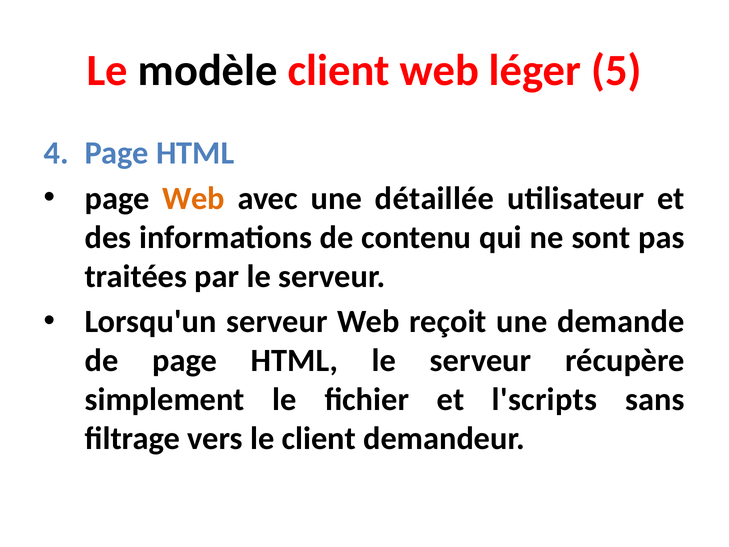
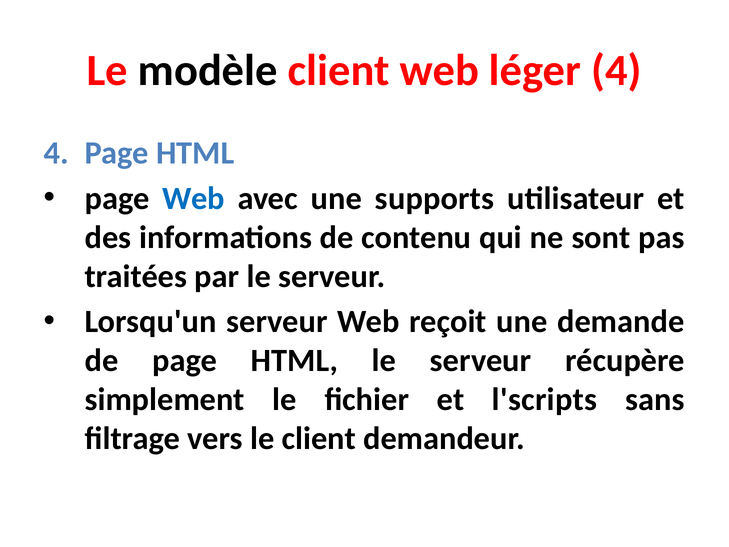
léger 5: 5 -> 4
Web at (194, 198) colour: orange -> blue
détaillée: détaillée -> supports
